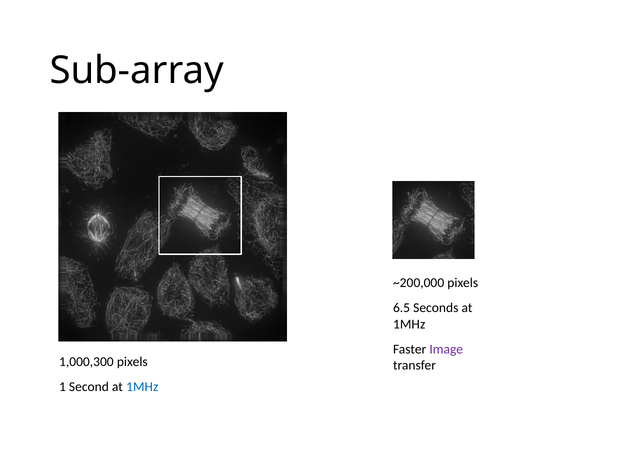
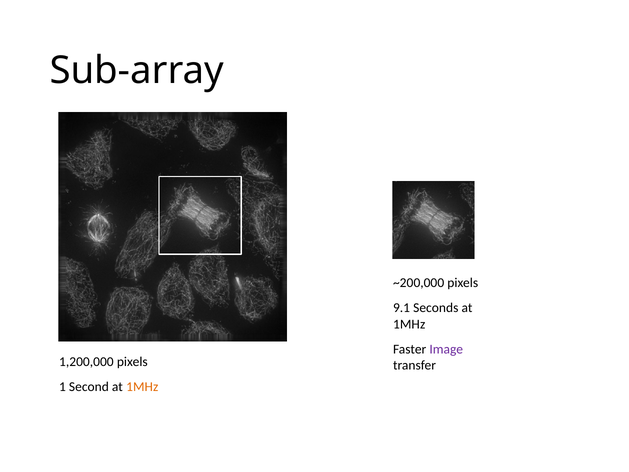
6.5: 6.5 -> 9.1
1,000,300: 1,000,300 -> 1,200,000
1MHz at (142, 386) colour: blue -> orange
